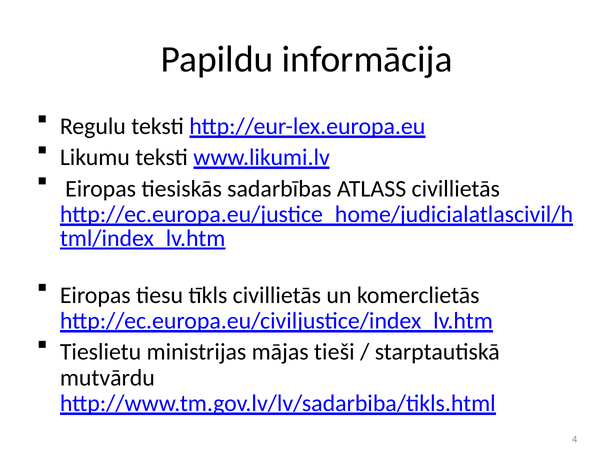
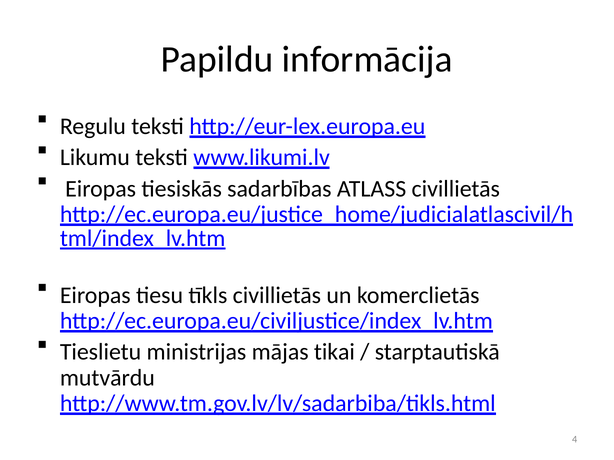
tieši: tieši -> tikai
